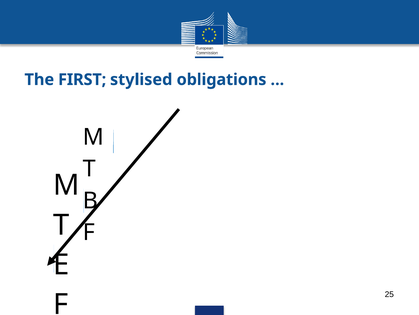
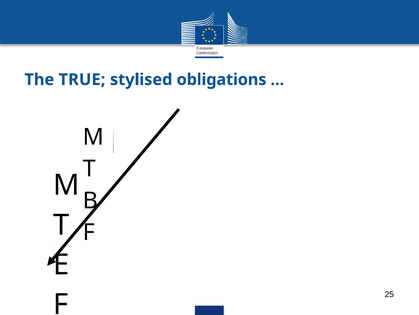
FIRST: FIRST -> TRUE
